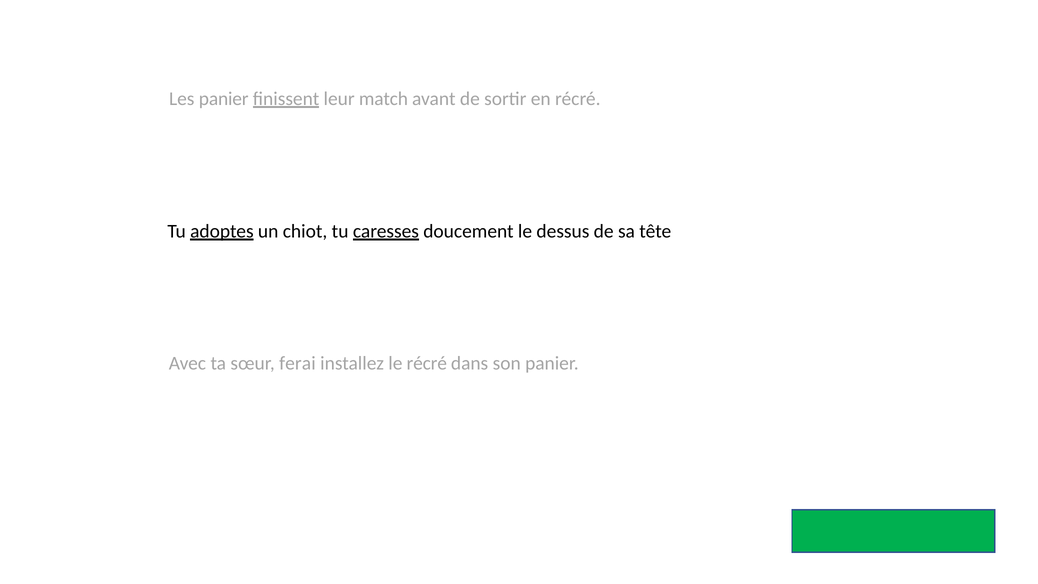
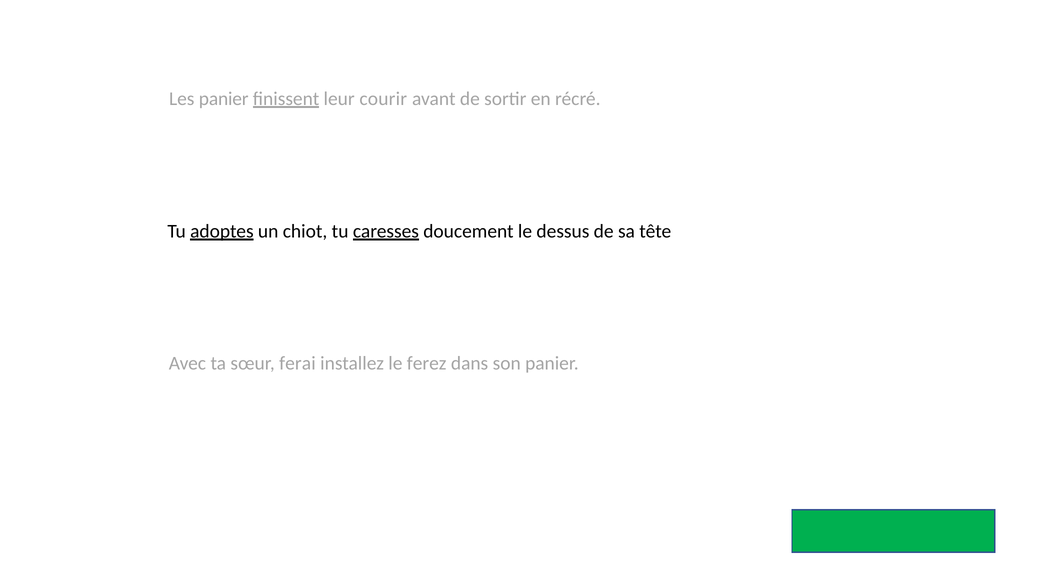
match: match -> courir
le récré: récré -> ferez
